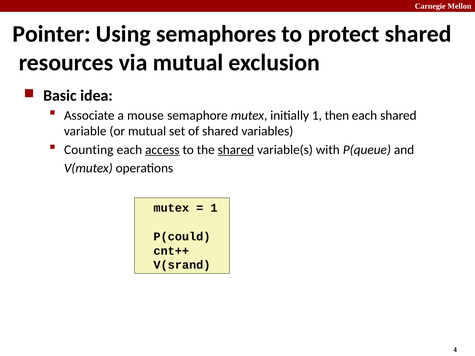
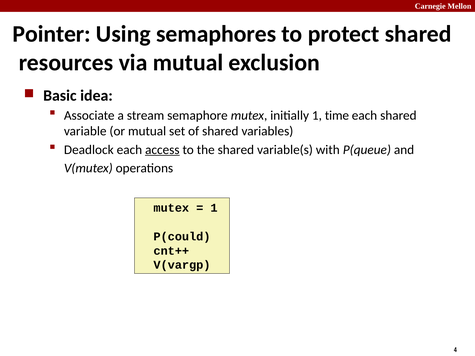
mouse: mouse -> stream
then: then -> time
Counting: Counting -> Deadlock
shared at (236, 150) underline: present -> none
V(srand: V(srand -> V(vargp
